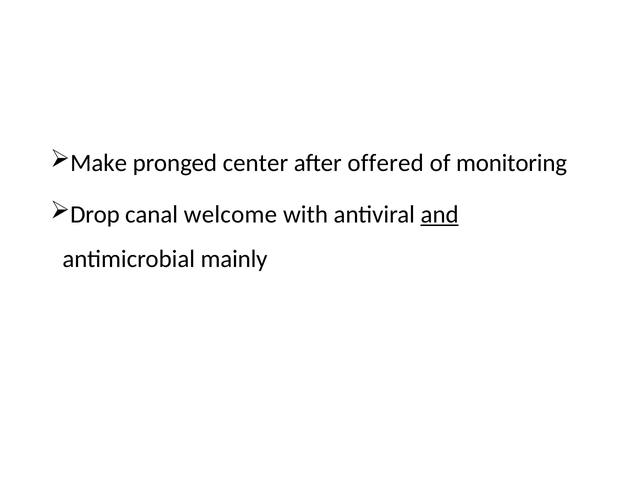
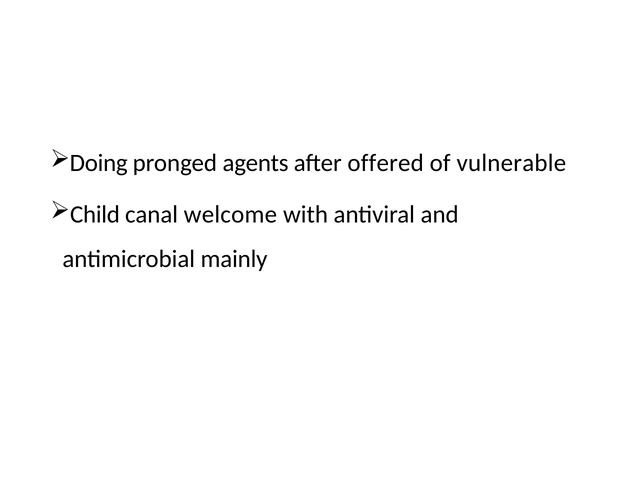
Make: Make -> Doing
center: center -> agents
monitoring: monitoring -> vulnerable
Drop: Drop -> Child
and underline: present -> none
